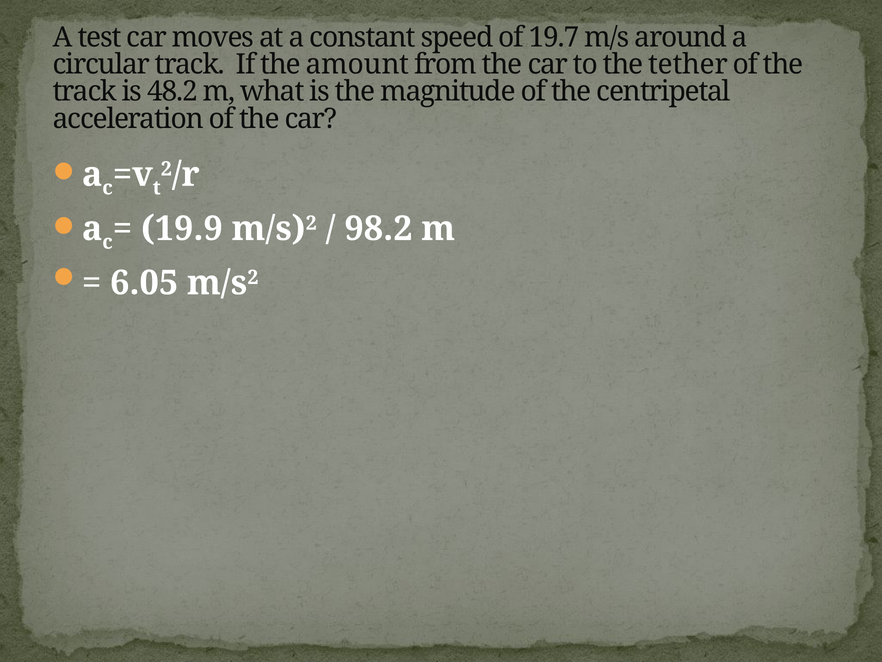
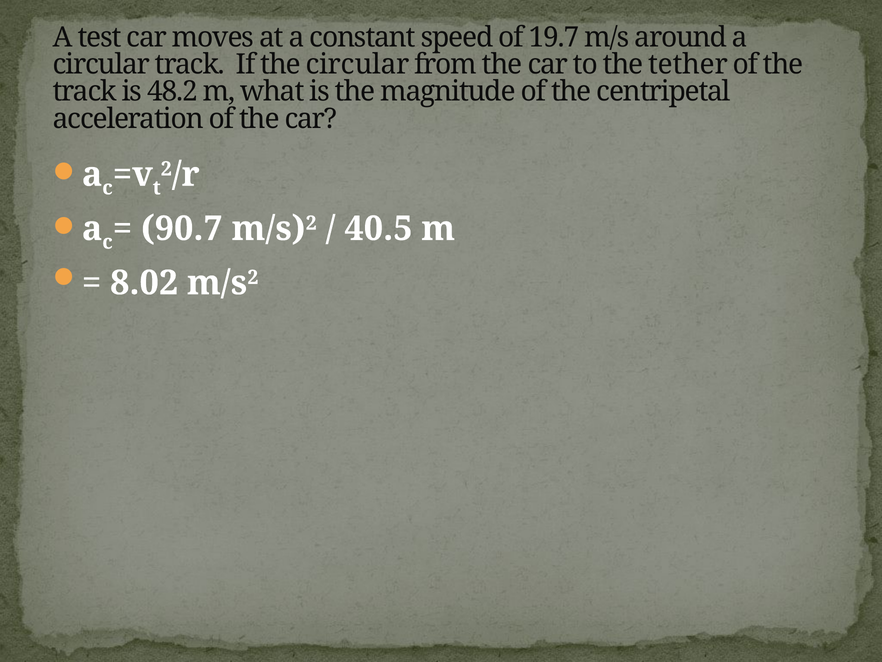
the amount: amount -> circular
19.9: 19.9 -> 90.7
98.2: 98.2 -> 40.5
6.05: 6.05 -> 8.02
